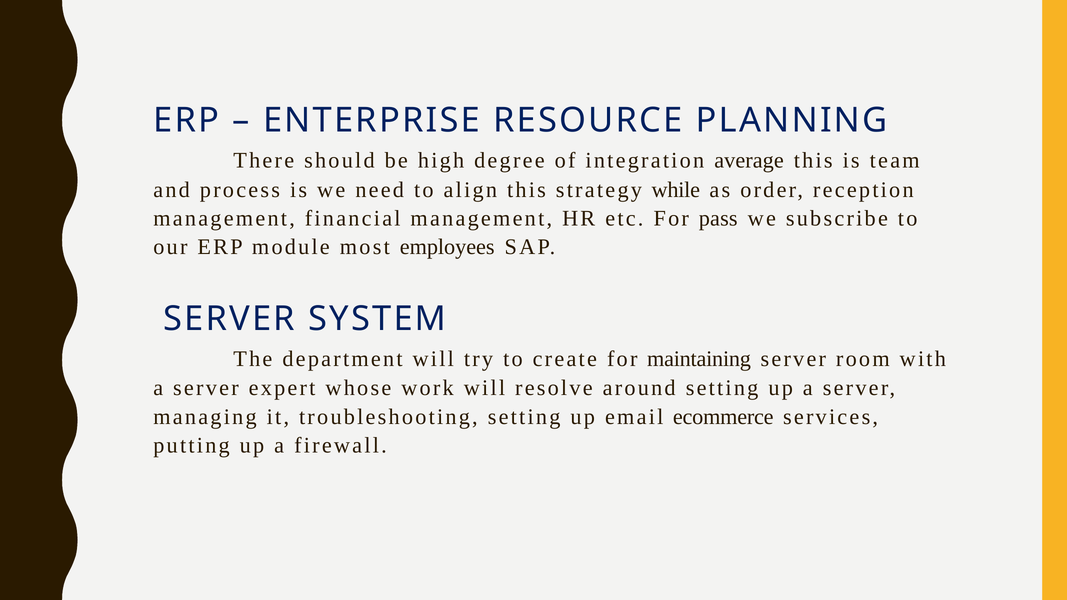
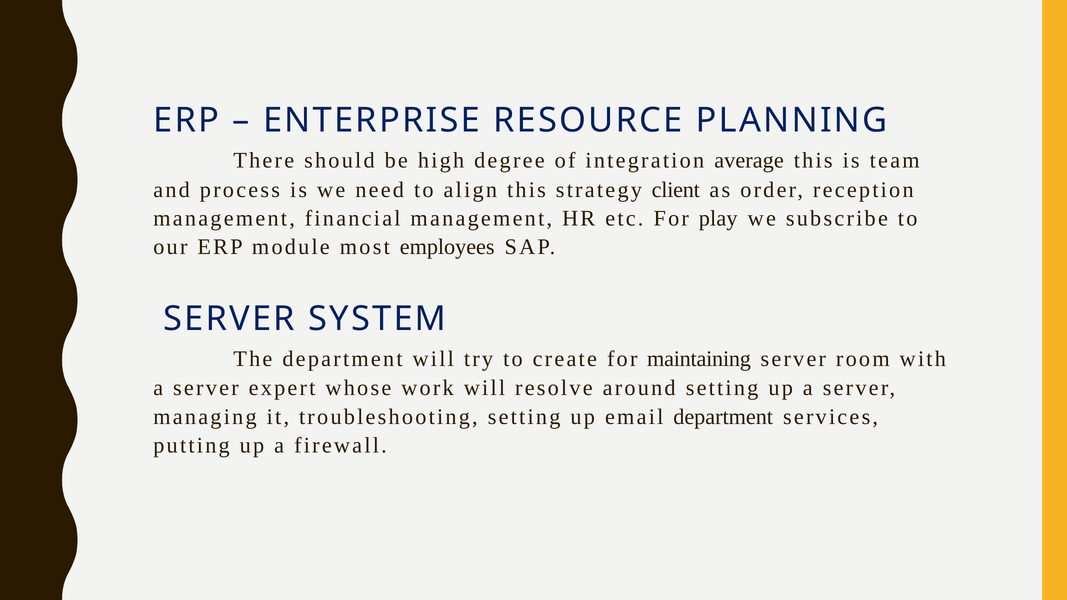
while: while -> client
pass: pass -> play
email ecommerce: ecommerce -> department
